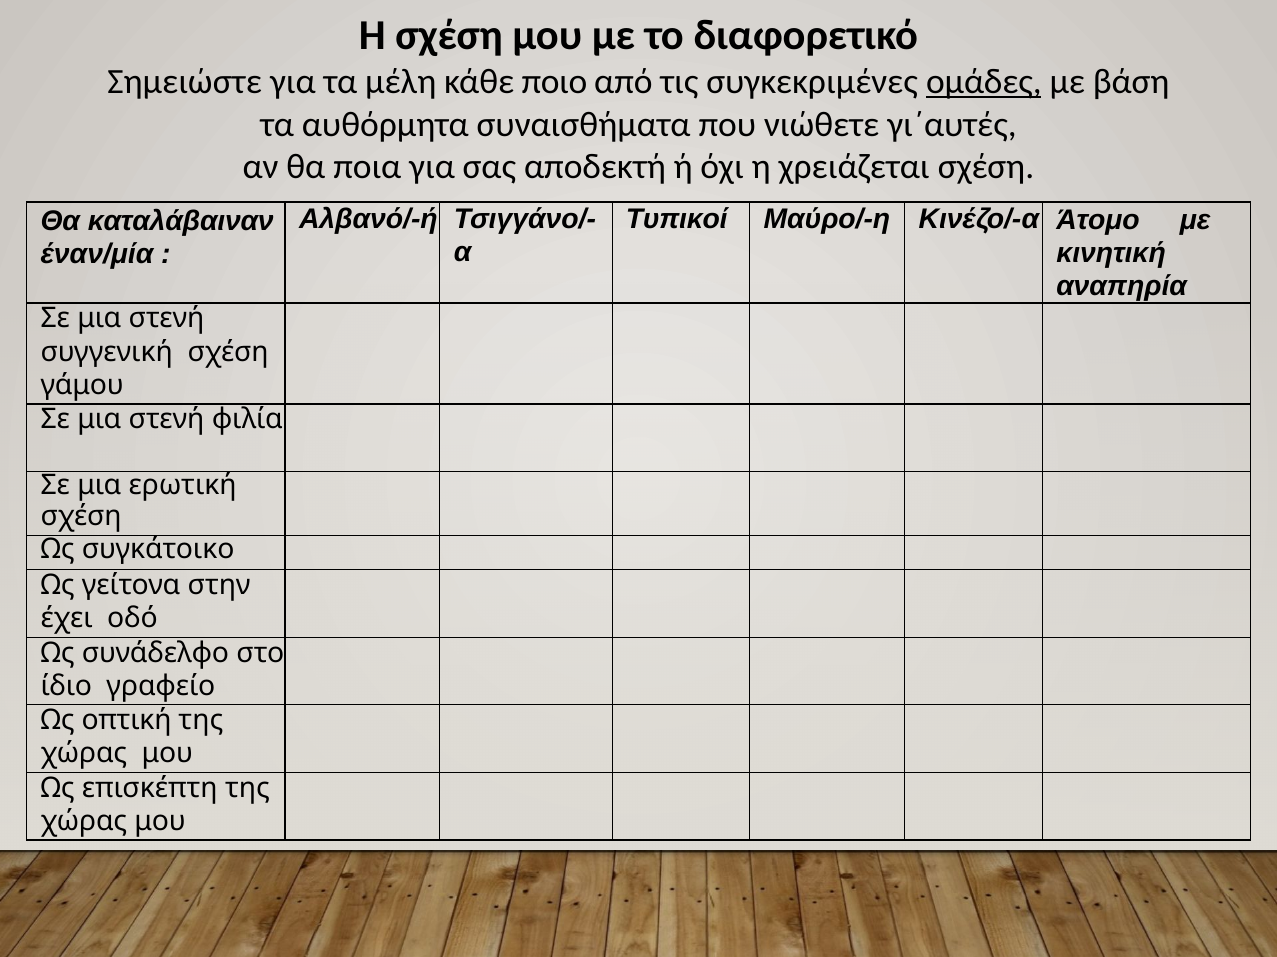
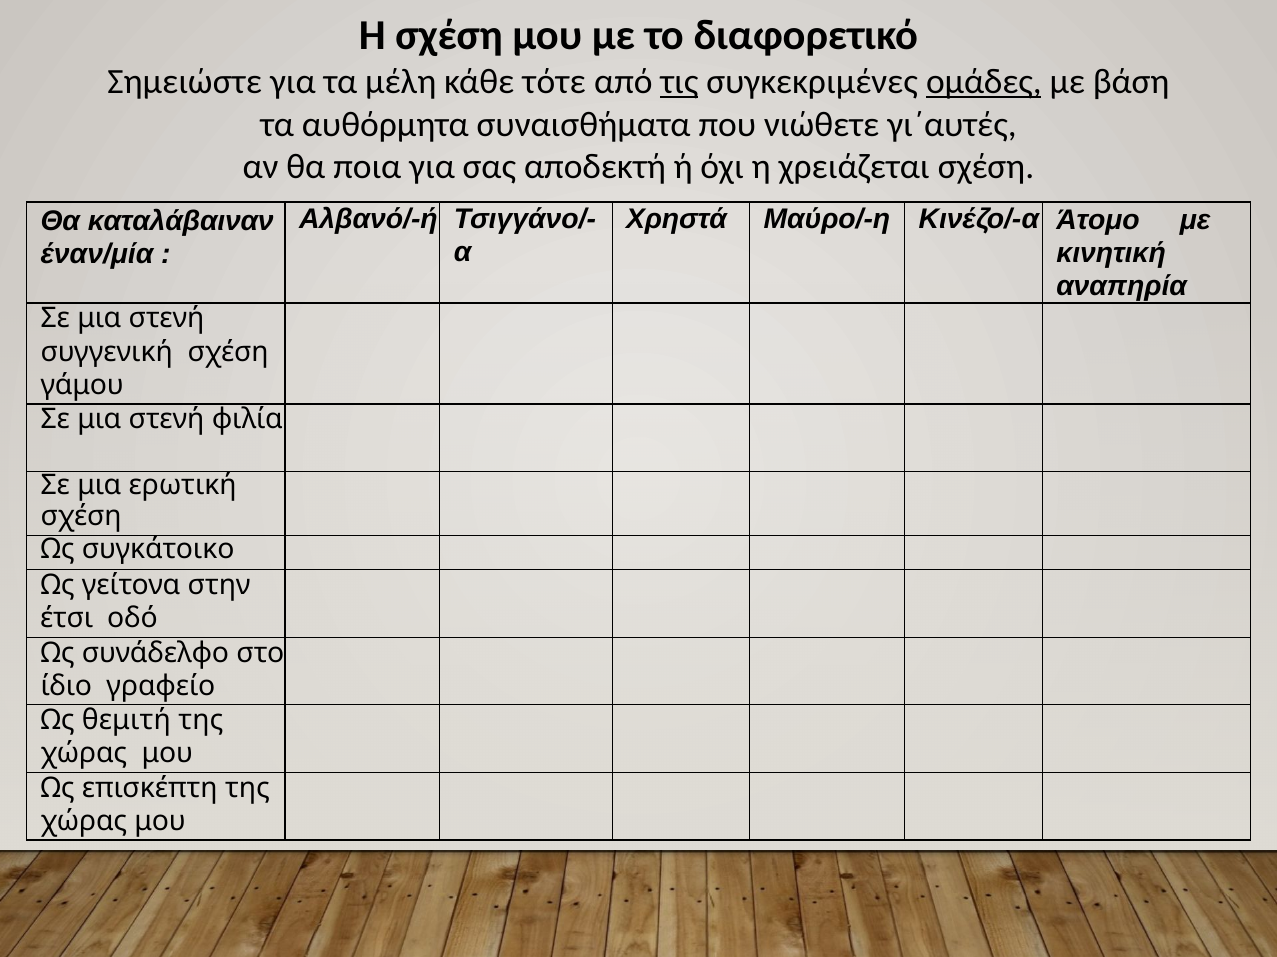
ποιο: ποιο -> τότε
τις underline: none -> present
Τυπικοί: Τυπικοί -> Χρηστά
έχει: έχει -> έτσι
οπτική: οπτική -> θεμιτή
